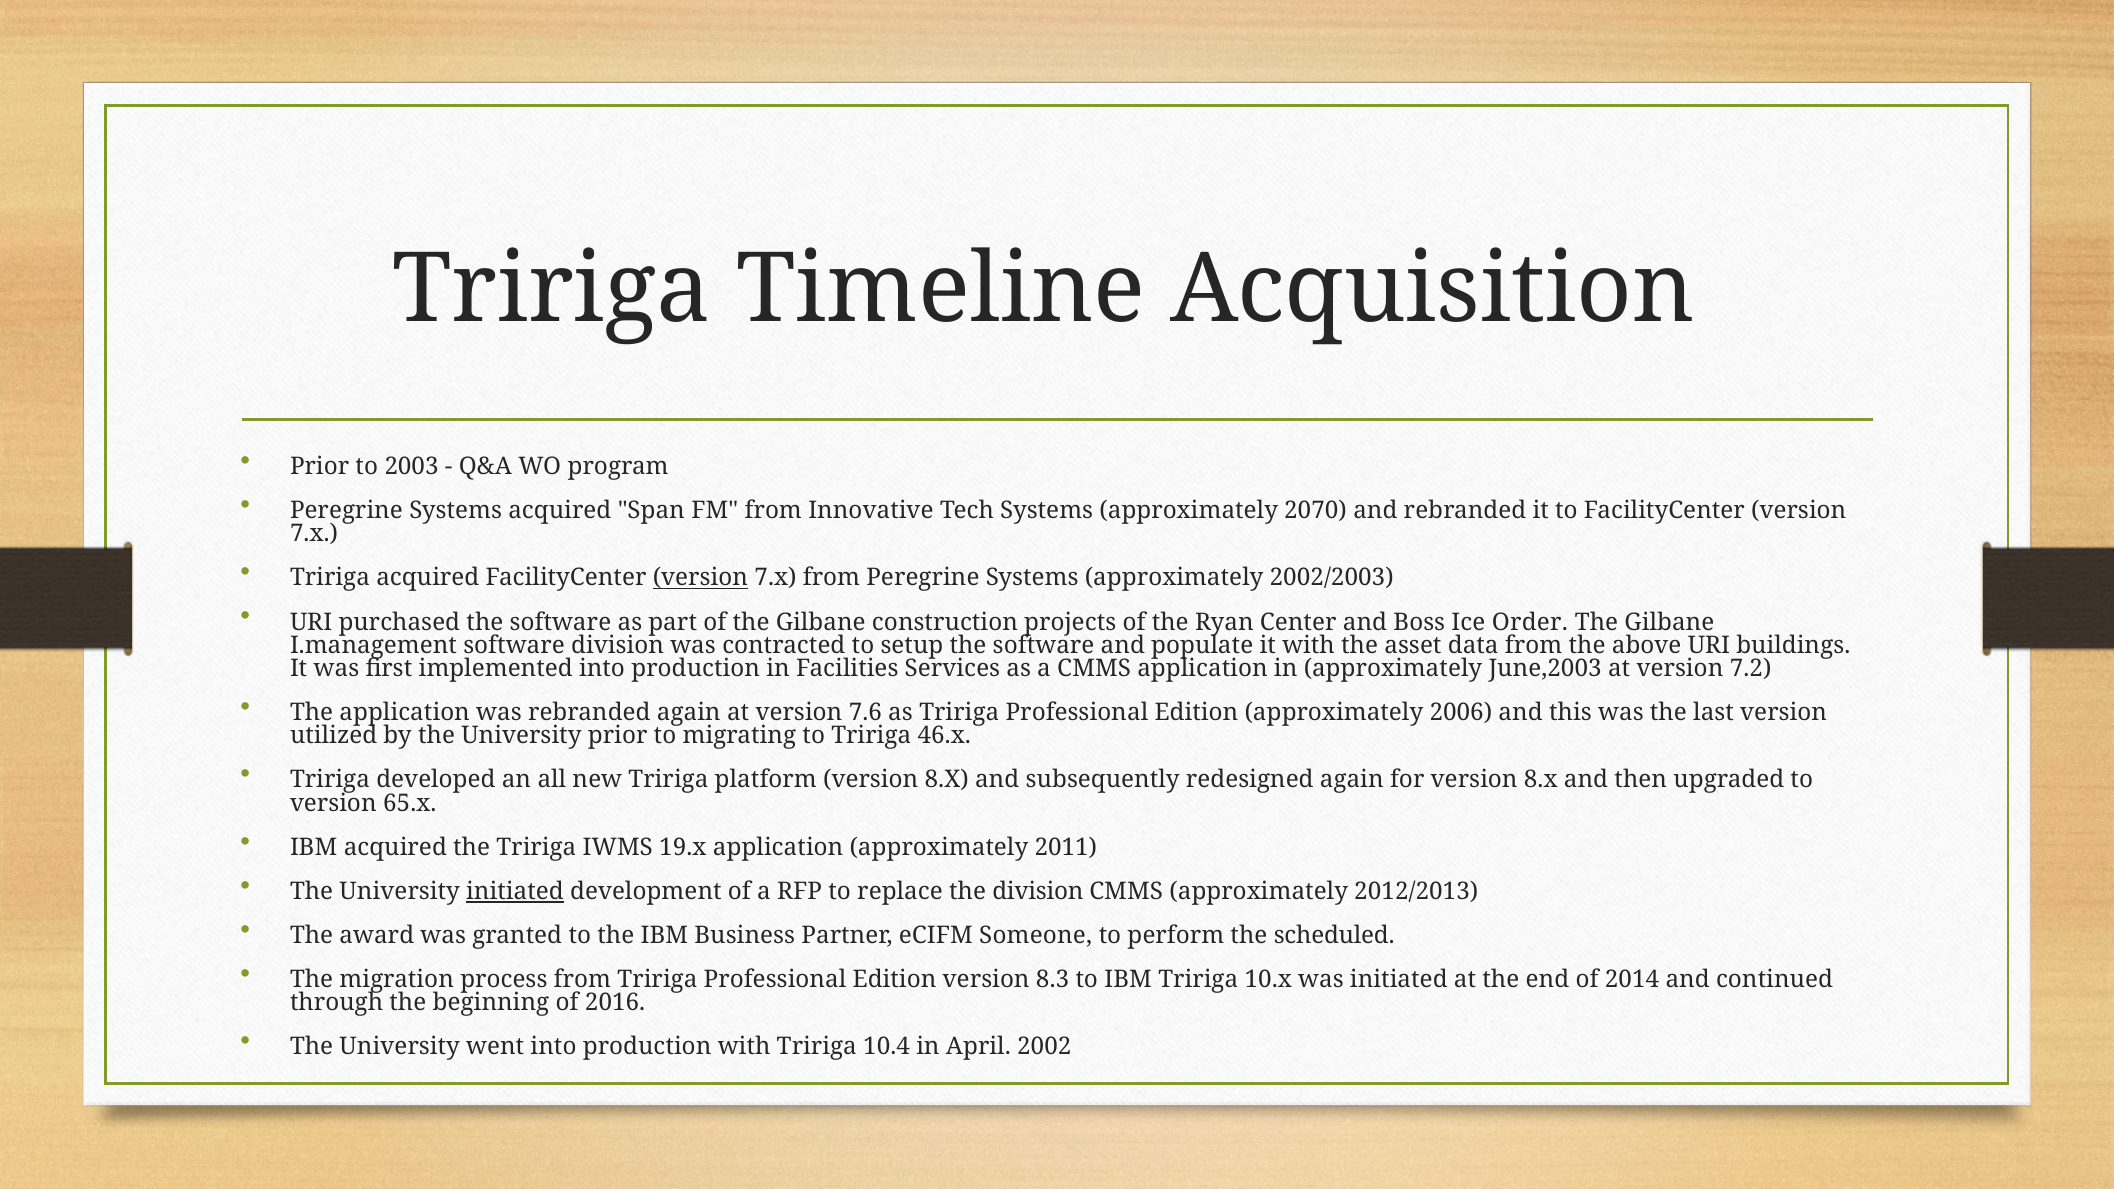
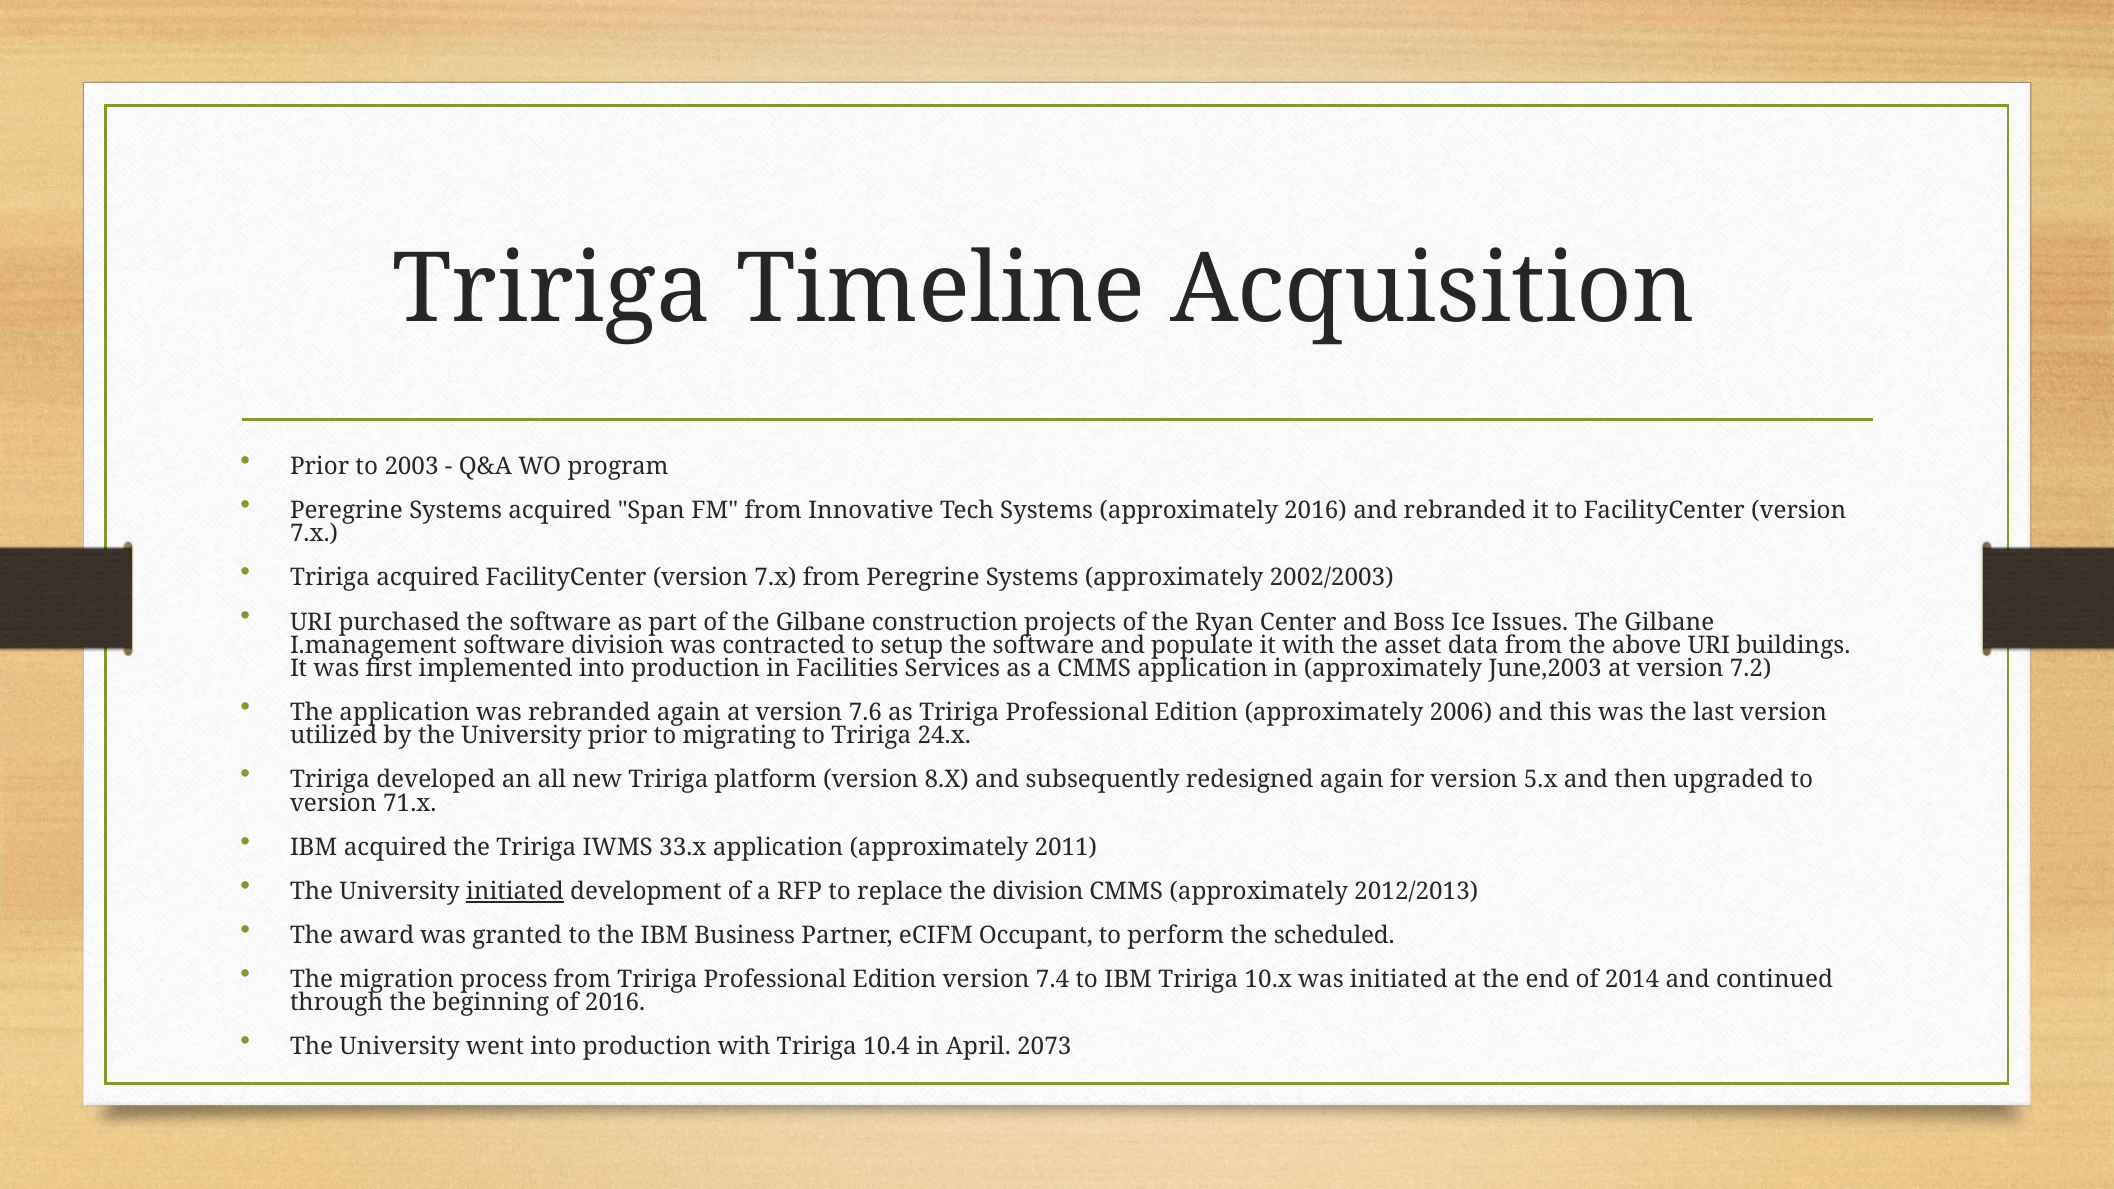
approximately 2070: 2070 -> 2016
version at (700, 578) underline: present -> none
Order: Order -> Issues
46.x: 46.x -> 24.x
for version 8.x: 8.x -> 5.x
65.x: 65.x -> 71.x
19.x: 19.x -> 33.x
Someone: Someone -> Occupant
8.3: 8.3 -> 7.4
2002: 2002 -> 2073
